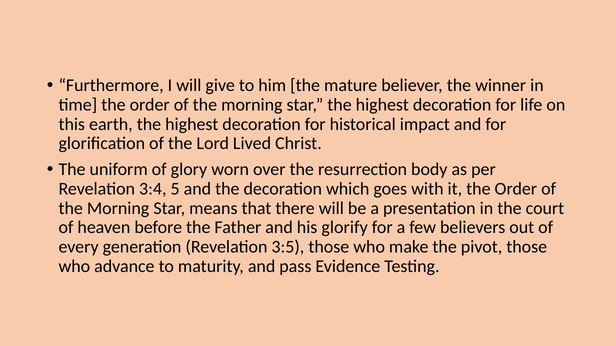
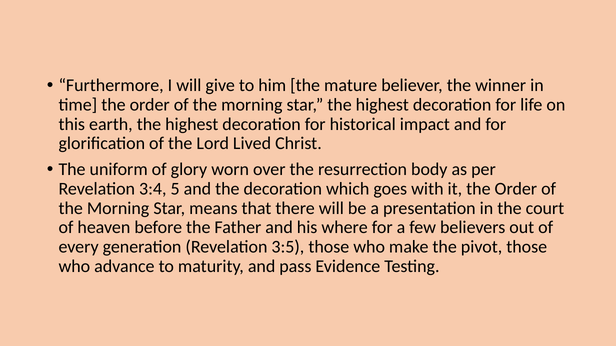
glorify: glorify -> where
